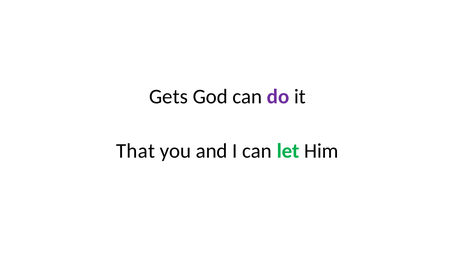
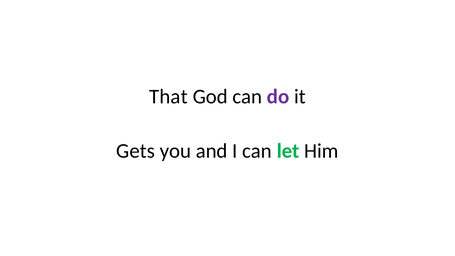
Gets: Gets -> That
That: That -> Gets
